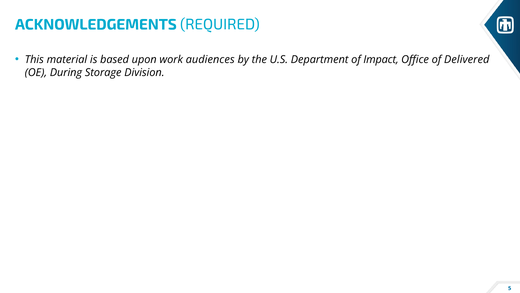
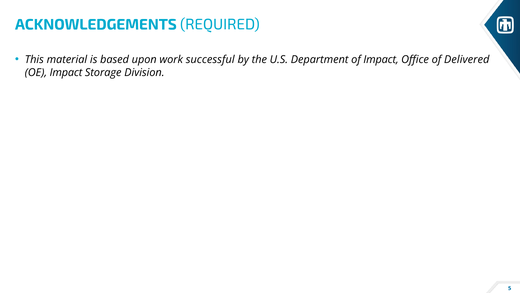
audiences: audiences -> successful
OE During: During -> Impact
